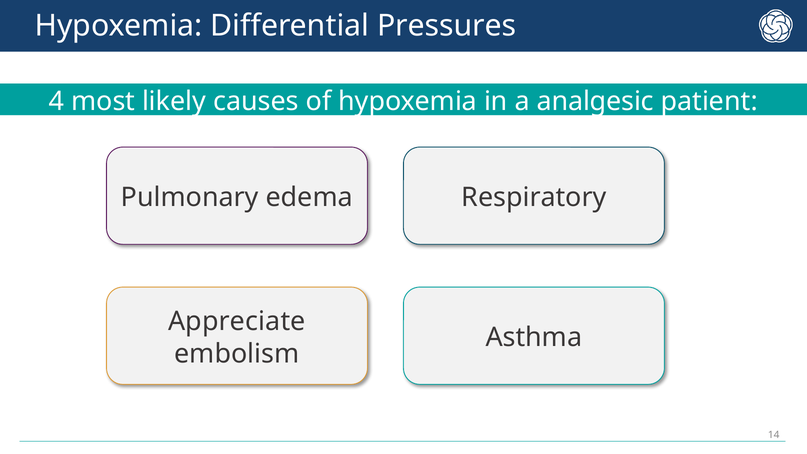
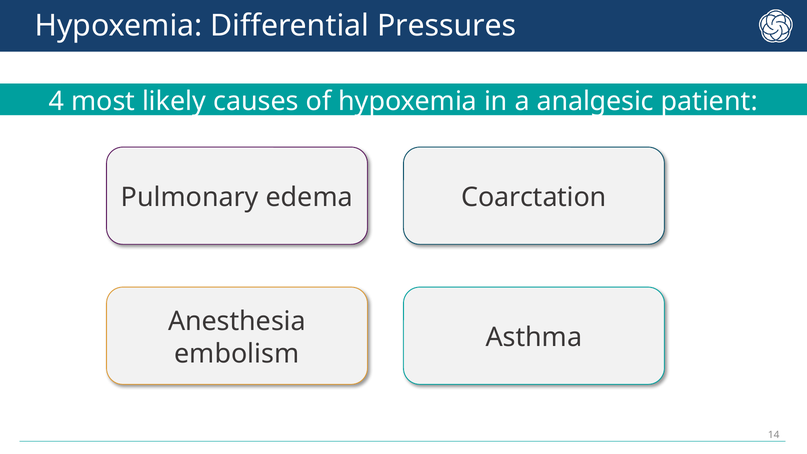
Respiratory: Respiratory -> Coarctation
Appreciate: Appreciate -> Anesthesia
